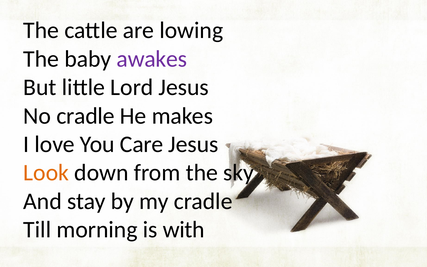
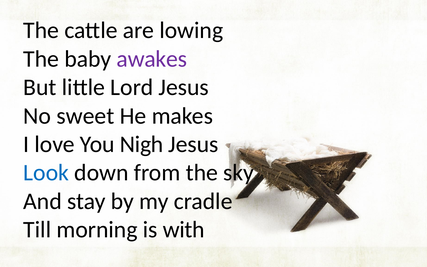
No cradle: cradle -> sweet
Care: Care -> Nigh
Look colour: orange -> blue
